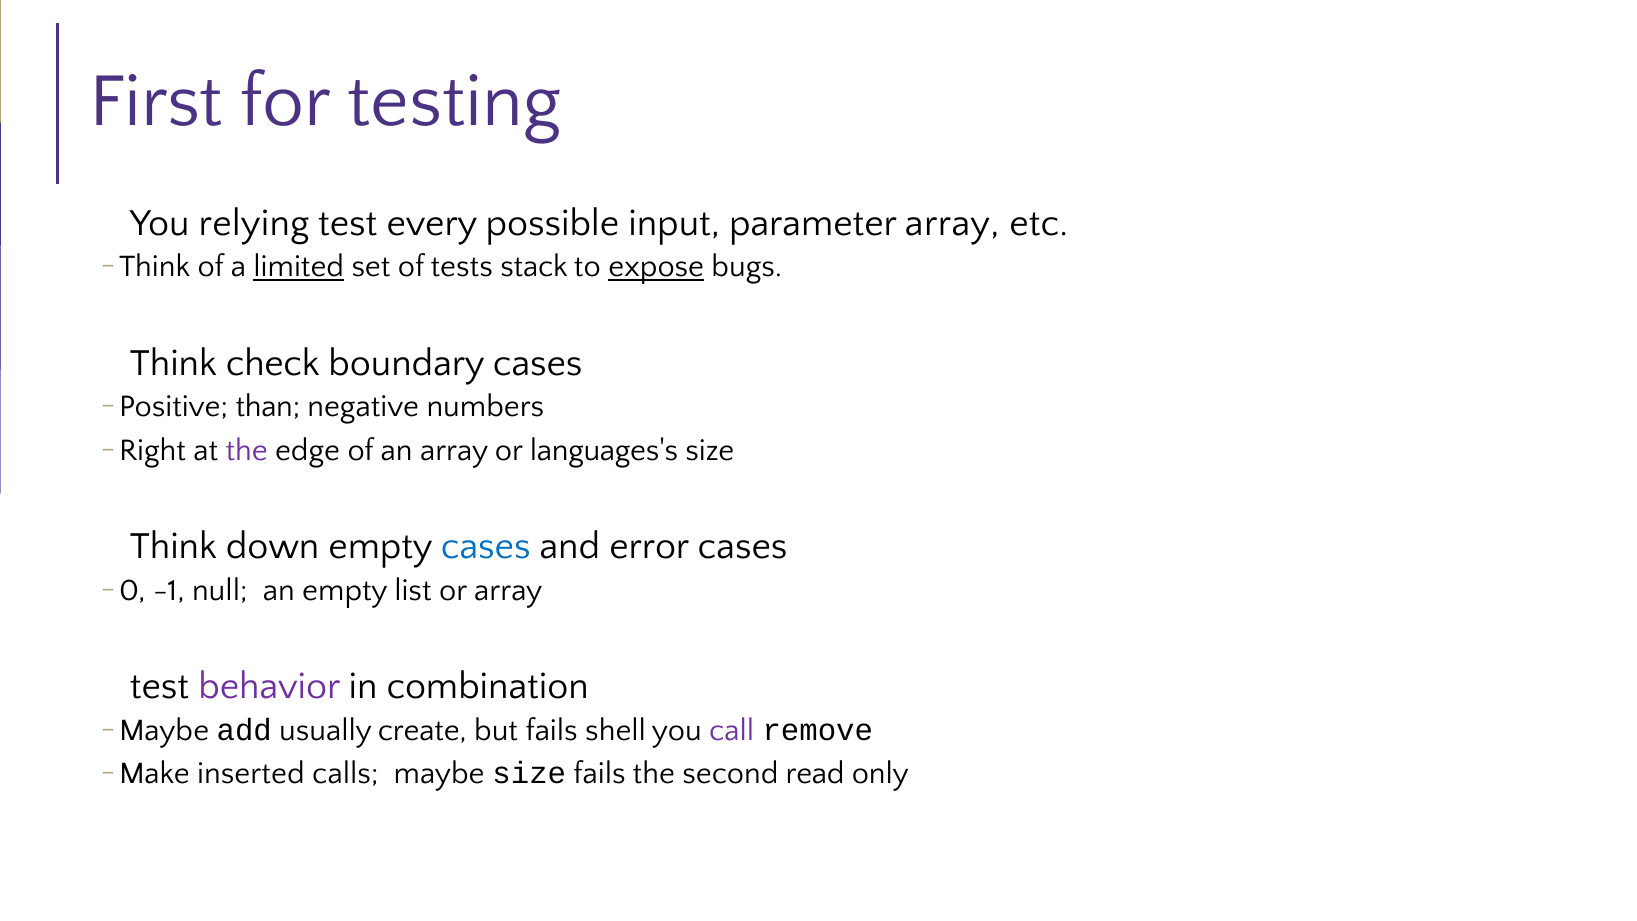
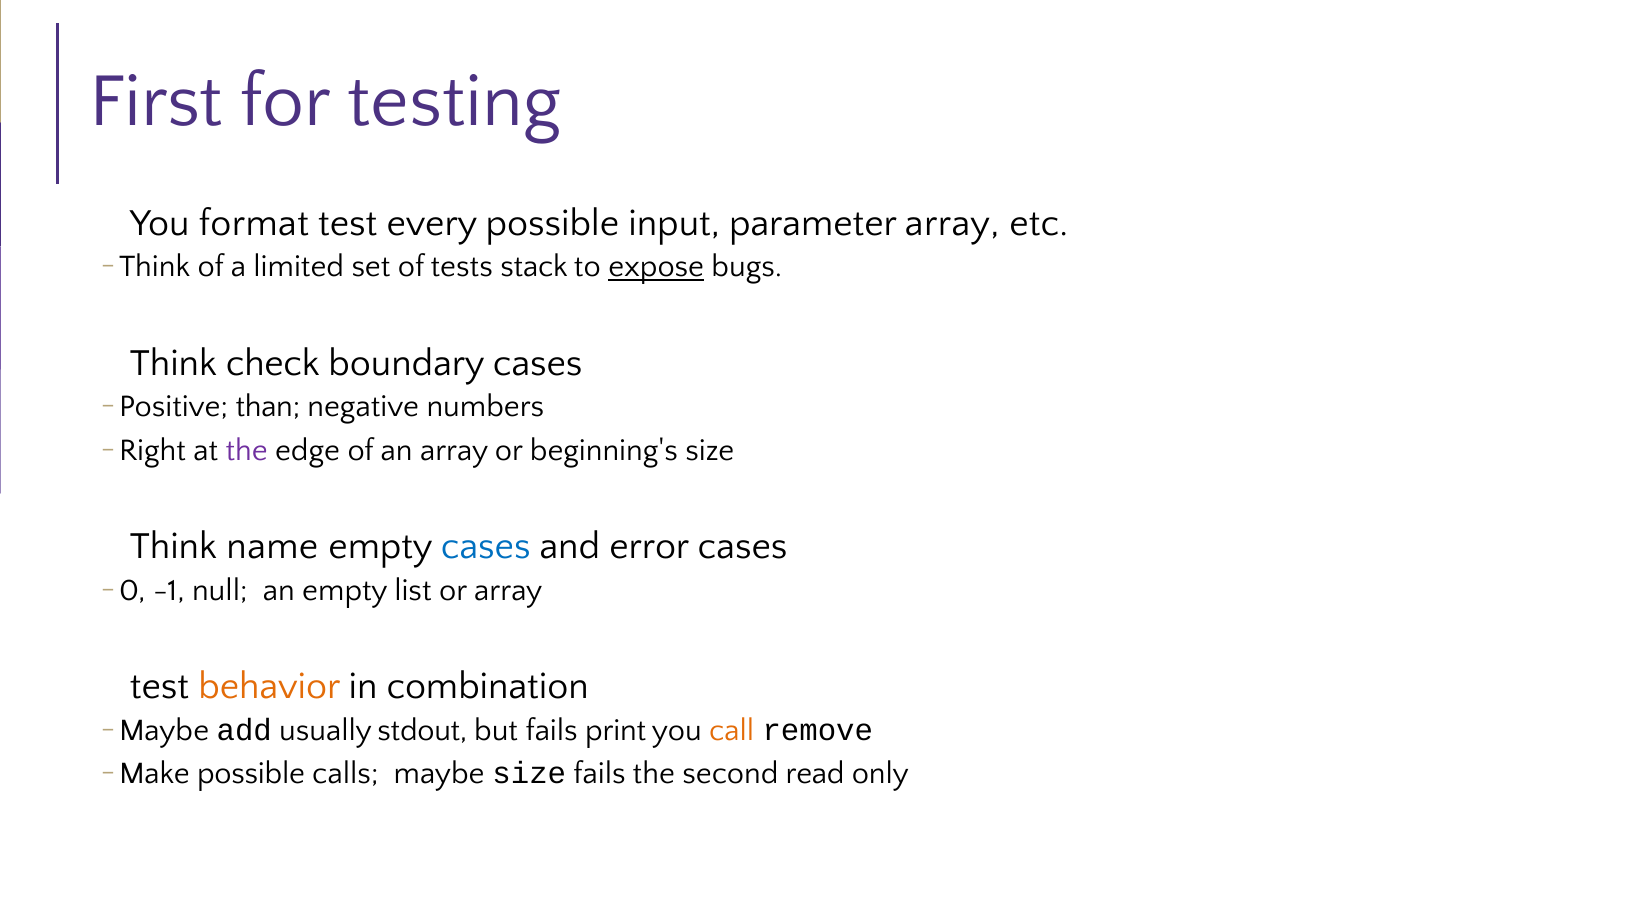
relying: relying -> format
limited underline: present -> none
languages's: languages's -> beginning's
down: down -> name
behavior colour: purple -> orange
create: create -> stdout
shell: shell -> print
call colour: purple -> orange
Make inserted: inserted -> possible
